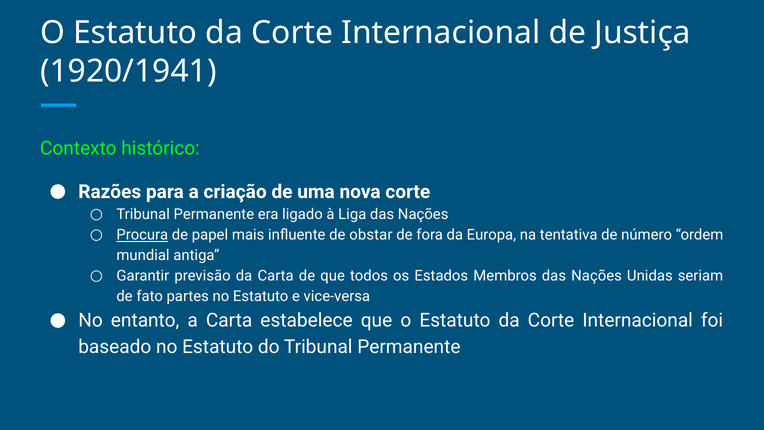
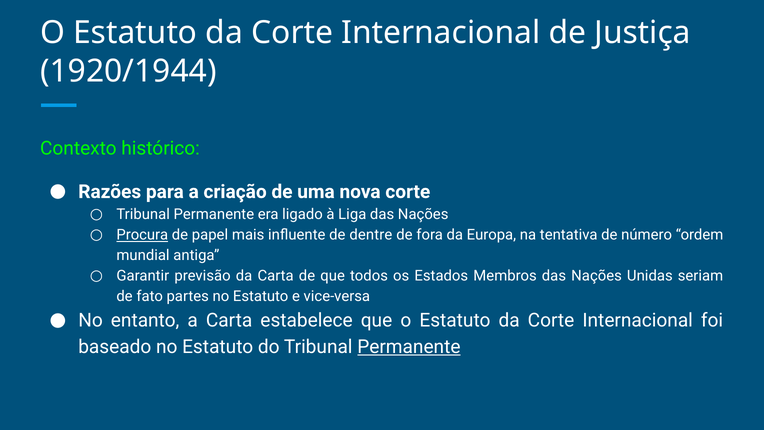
1920/1941: 1920/1941 -> 1920/1944
obstar: obstar -> dentre
Permanente at (409, 347) underline: none -> present
